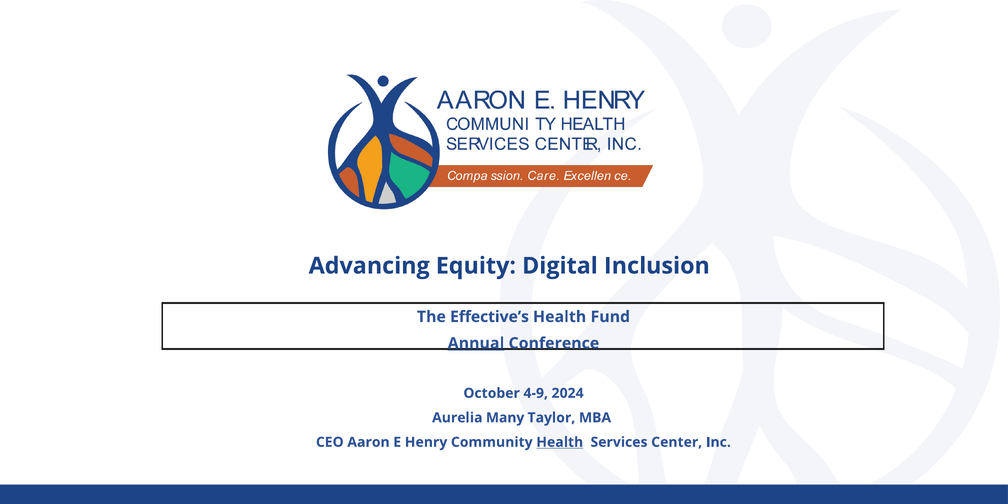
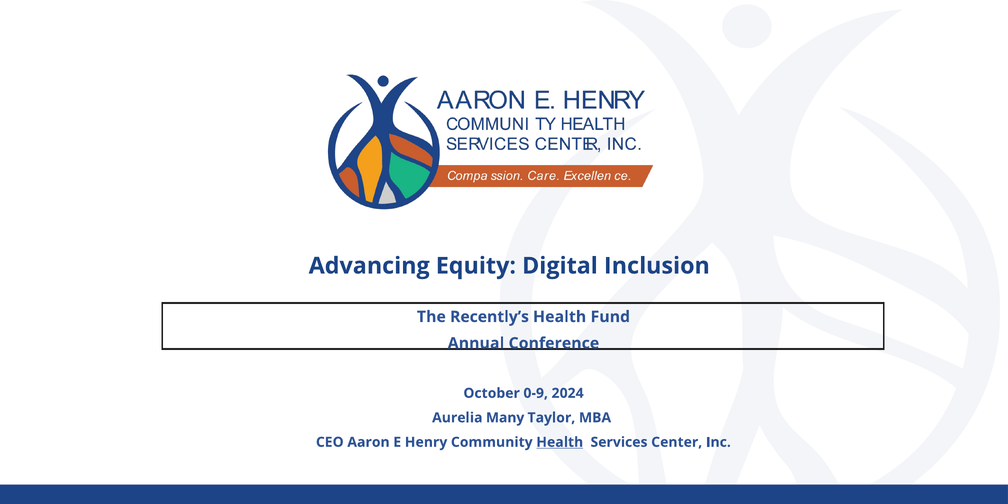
Effective’s: Effective’s -> Recently’s
Annual underline: present -> none
4-9: 4-9 -> 0-9
